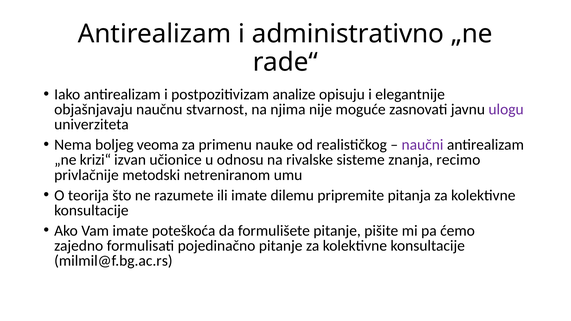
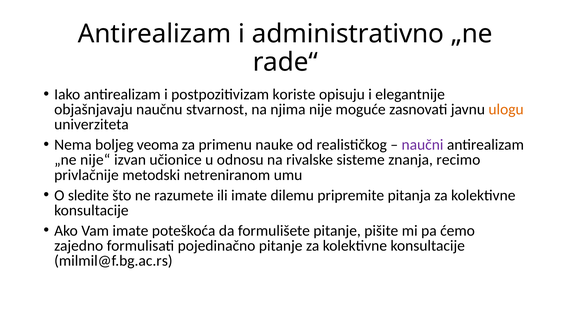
analize: analize -> koriste
ulogu colour: purple -> orange
krizi“: krizi“ -> nije“
teorija: teorija -> sledite
